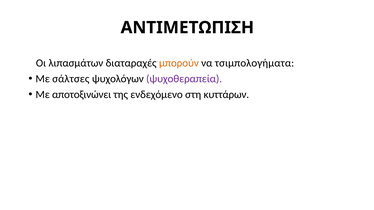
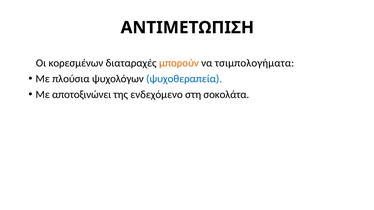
λιπασμάτων: λιπασμάτων -> κορεσμένων
σάλτσες: σάλτσες -> πλούσια
ψυχοθεραπεία colour: purple -> blue
κυττάρων: κυττάρων -> σοκολάτα
